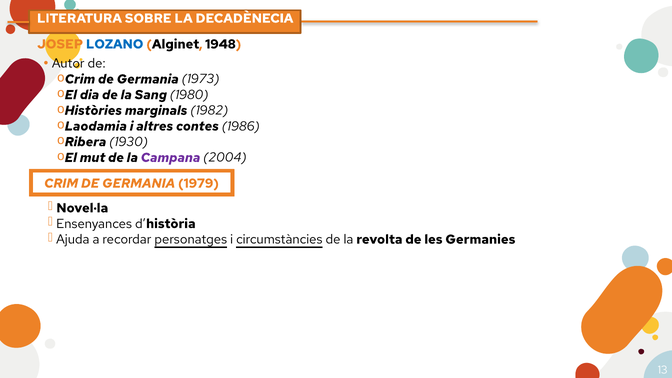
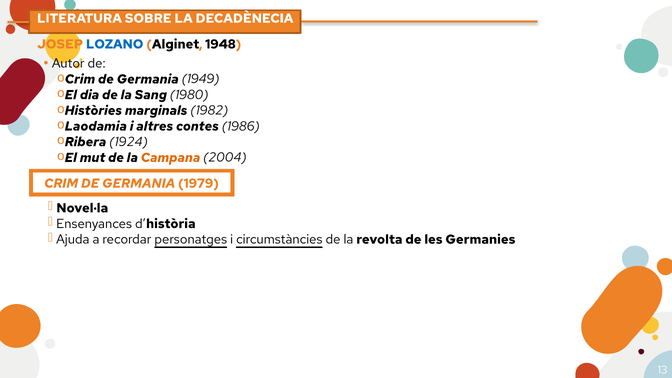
1973: 1973 -> 1949
1930: 1930 -> 1924
Campana colour: purple -> orange
